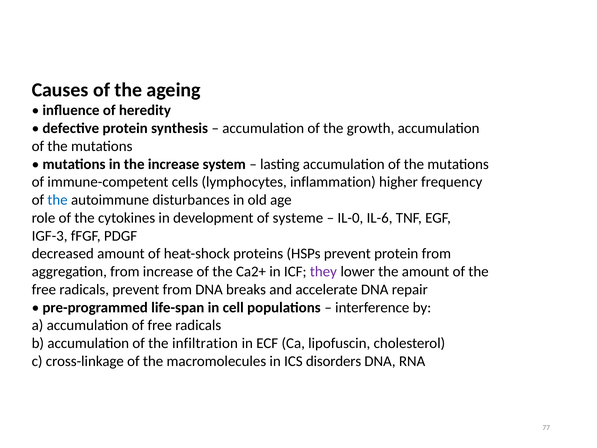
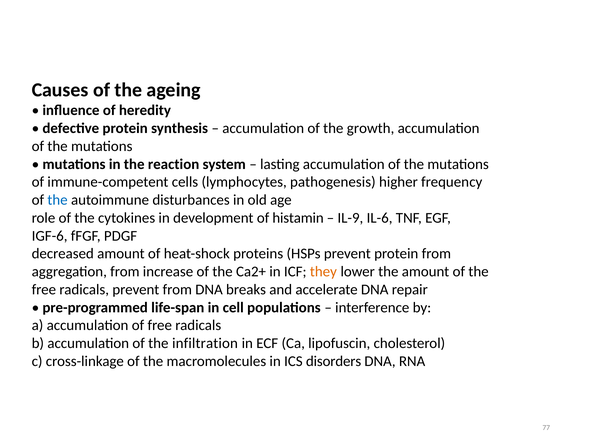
the increase: increase -> reaction
inflammation: inflammation -> pathogenesis
systeme: systeme -> histamin
IL-0: IL-0 -> IL-9
IGF-3: IGF-3 -> IGF-6
they colour: purple -> orange
